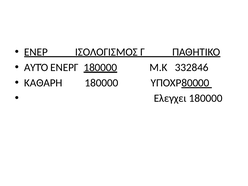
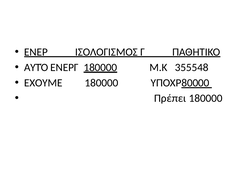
332846: 332846 -> 355548
ΚΑΘΑΡΗ: ΚΑΘΑΡΗ -> ΕΧΟΥΜΕ
Ελεγχει: Ελεγχει -> Πρέπει
